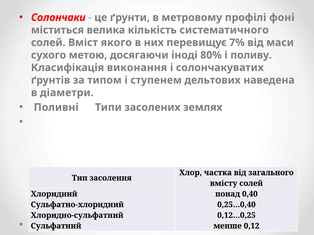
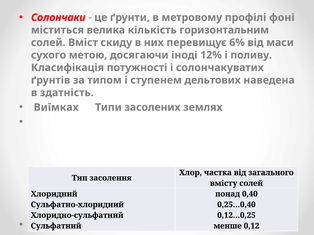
систематичного: систематичного -> горизонтальним
якого: якого -> скиду
7%: 7% -> 6%
80%: 80% -> 12%
виконання: виконання -> потужності
діаметри: діаметри -> здатність
Поливні: Поливні -> Виїмках
